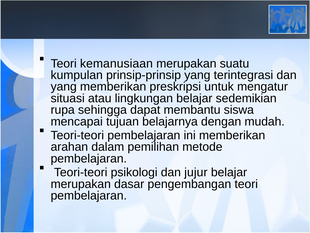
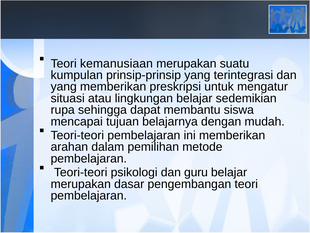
jujur: jujur -> guru
